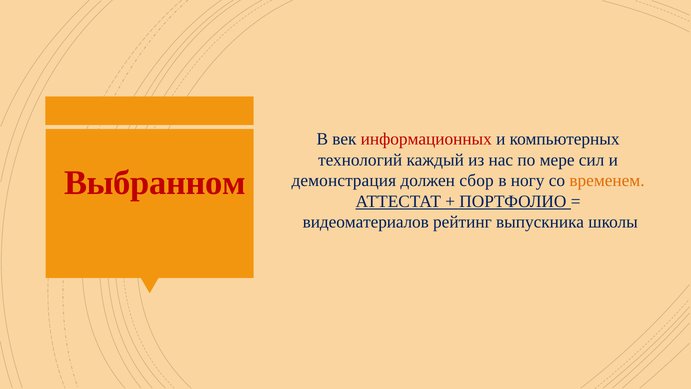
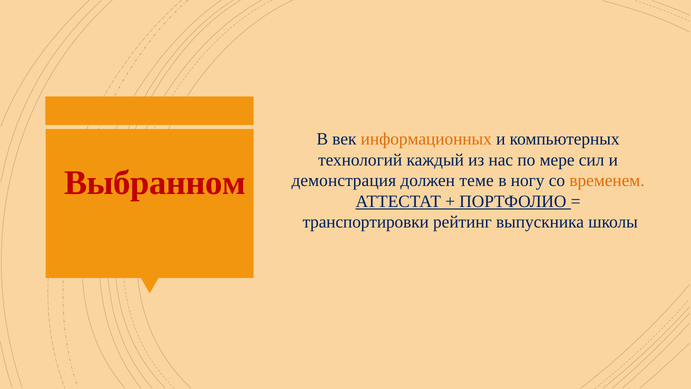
информационных colour: red -> orange
сбор: сбор -> теме
видеоматериалов: видеоматериалов -> транспортировки
